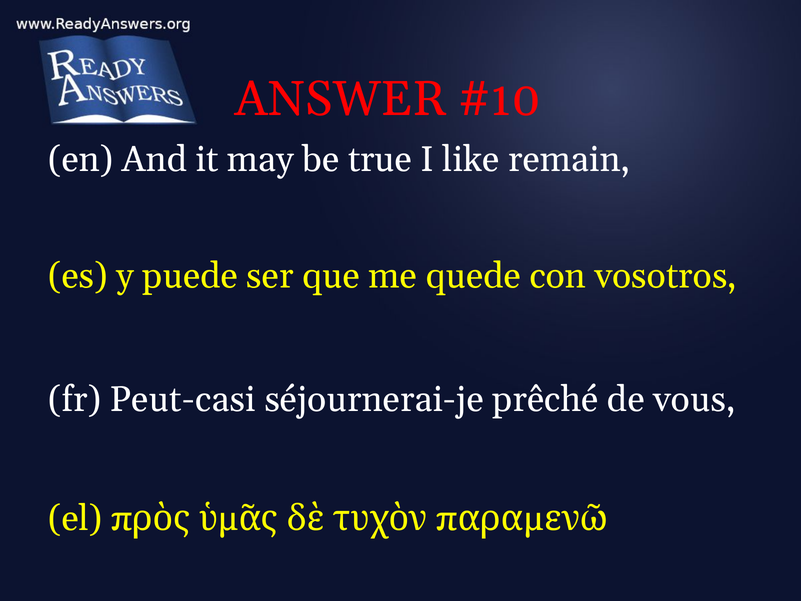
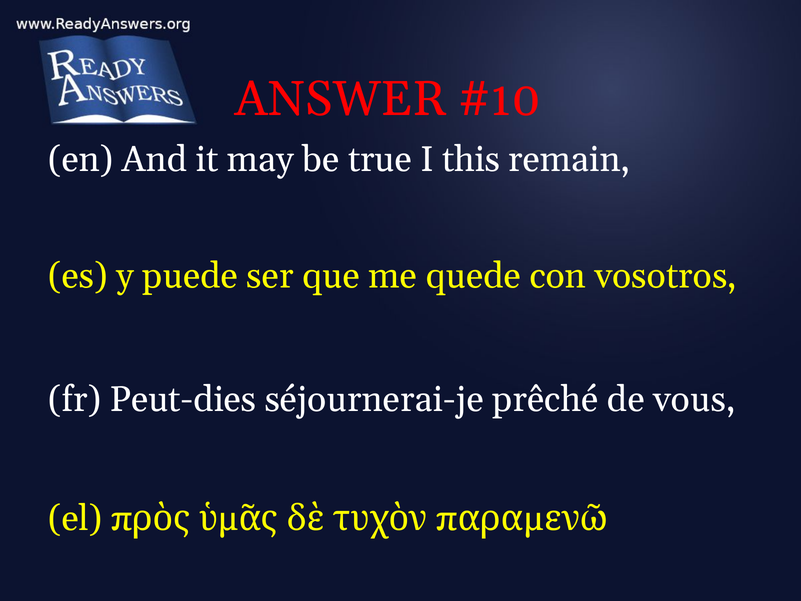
like: like -> this
Peut-casi: Peut-casi -> Peut-dies
